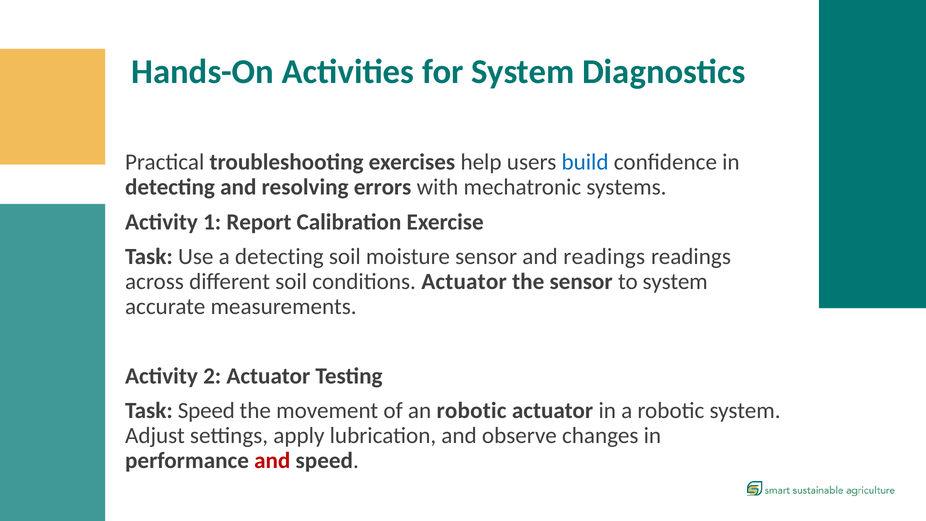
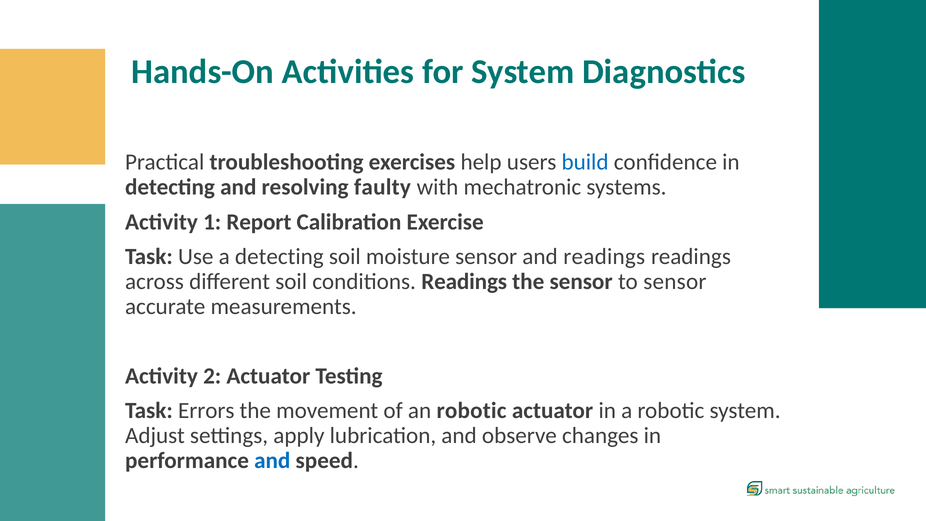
errors: errors -> faulty
conditions Actuator: Actuator -> Readings
to system: system -> sensor
Task Speed: Speed -> Errors
and at (272, 460) colour: red -> blue
